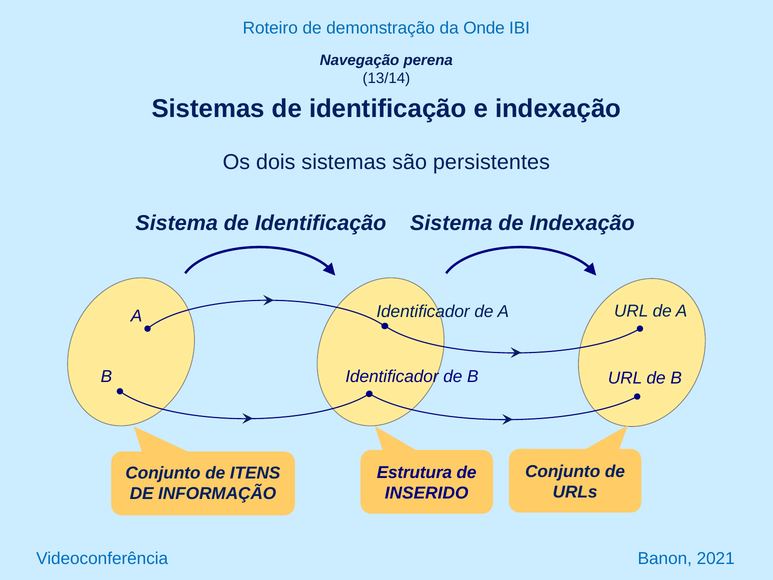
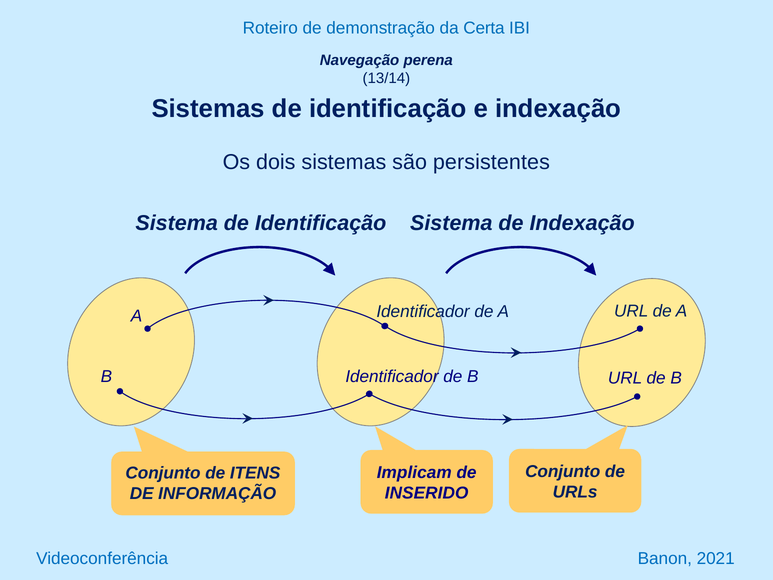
Onde: Onde -> Certa
Estrutura: Estrutura -> Implicam
